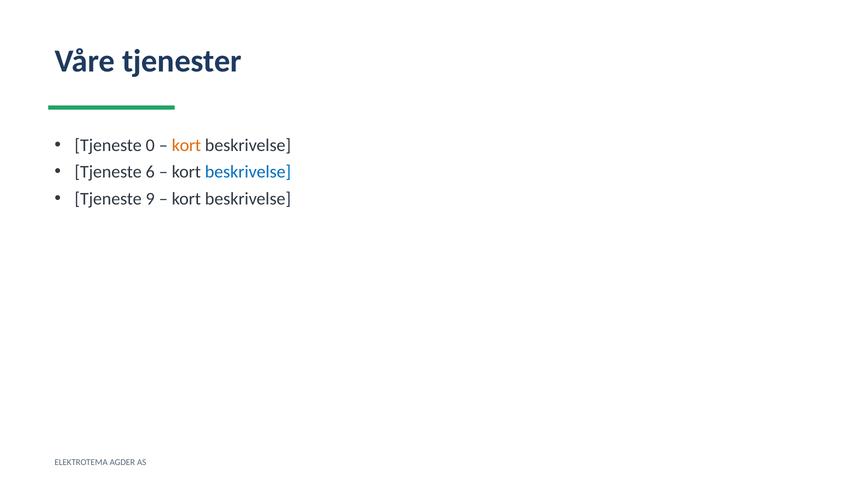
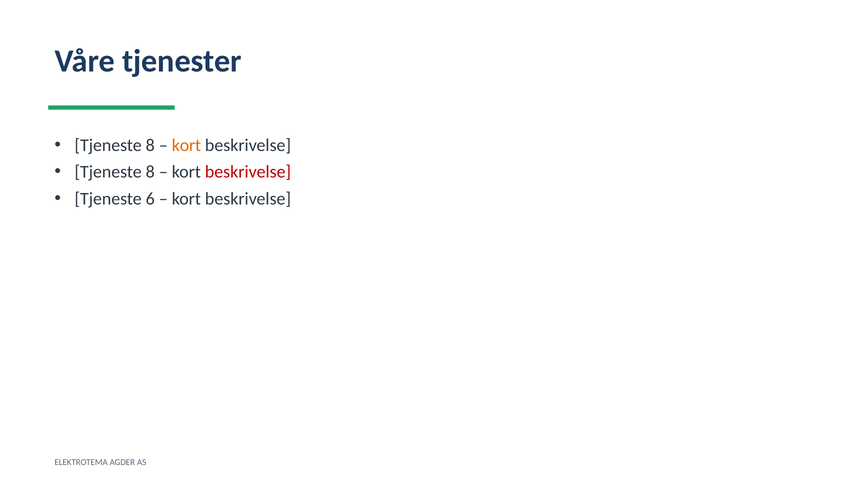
0 at (150, 145): 0 -> 8
6 at (150, 172): 6 -> 8
beskrivelse at (248, 172) colour: blue -> red
9: 9 -> 6
